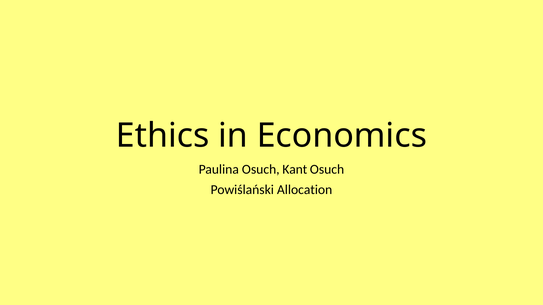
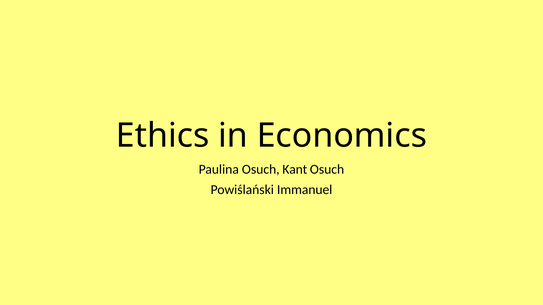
Allocation: Allocation -> Immanuel
